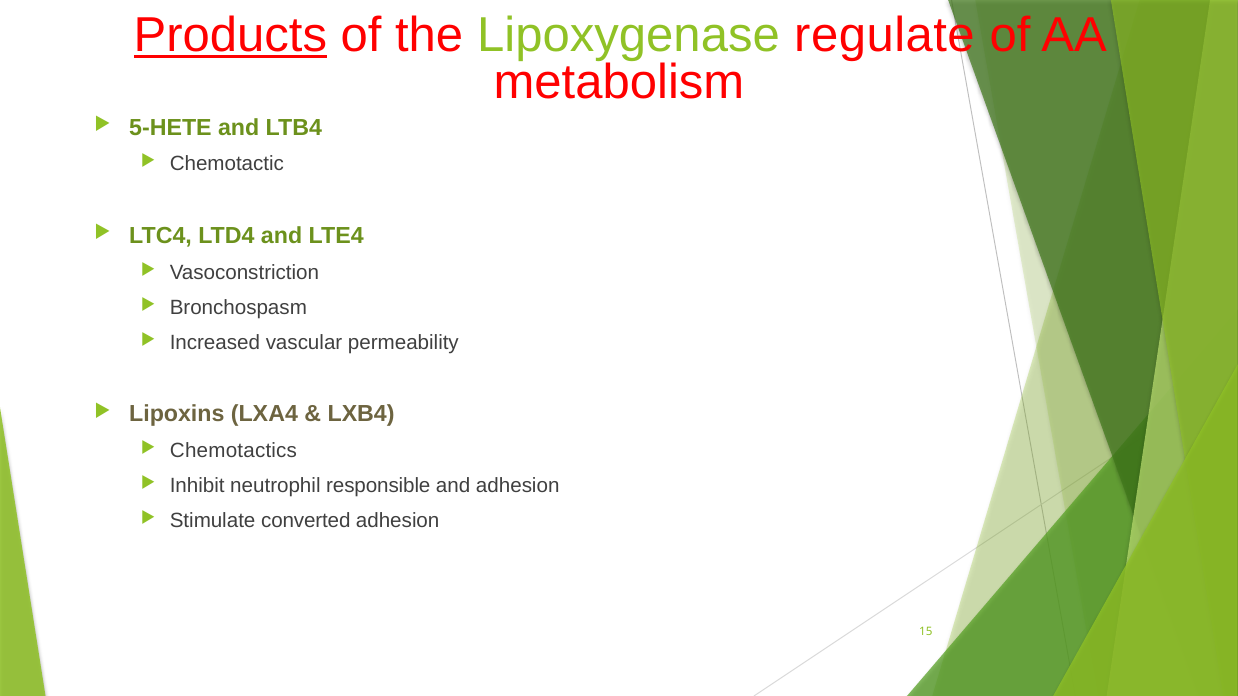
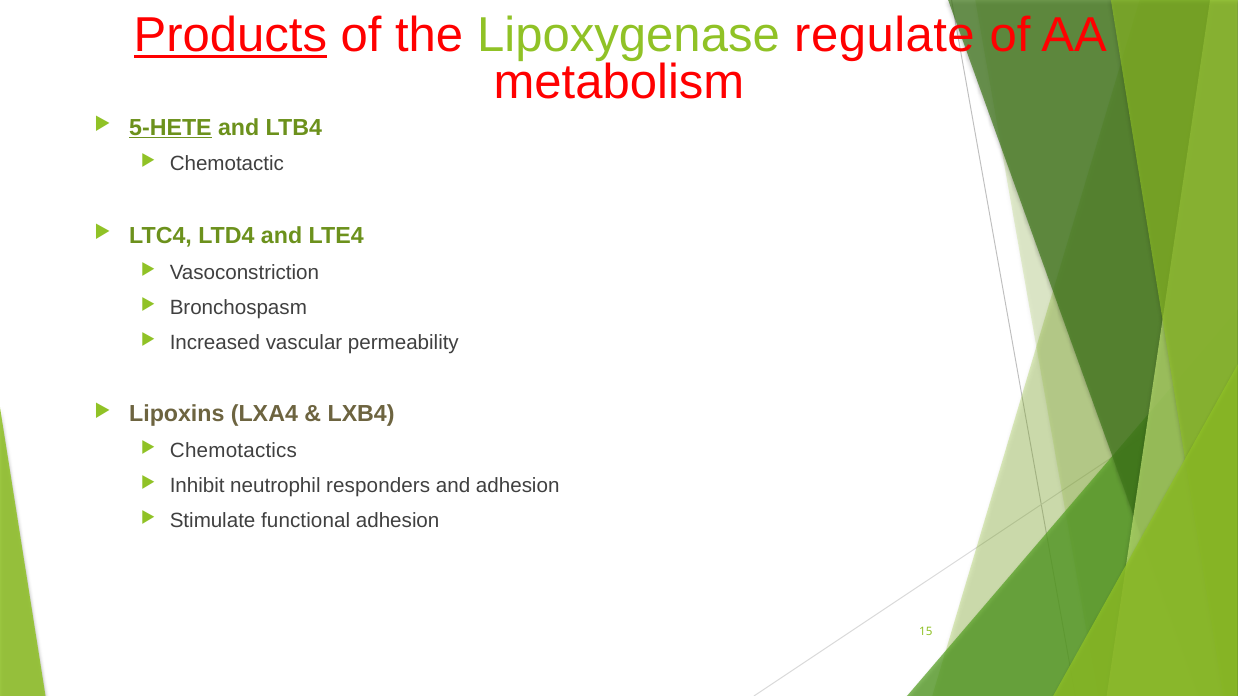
5-HETE underline: none -> present
responsible: responsible -> responders
converted: converted -> functional
